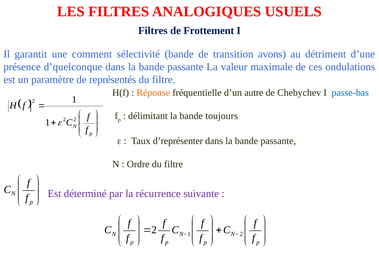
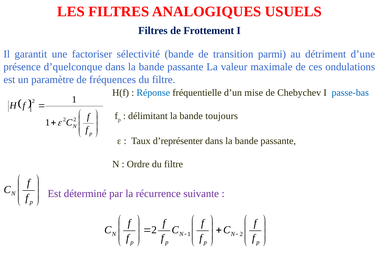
comment: comment -> factoriser
avons: avons -> parmi
représentés: représentés -> fréquences
Réponse colour: orange -> blue
autre: autre -> mise
